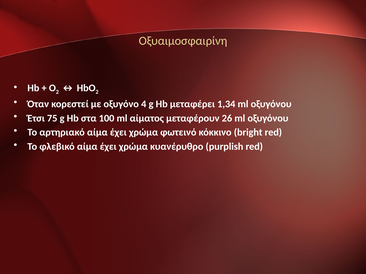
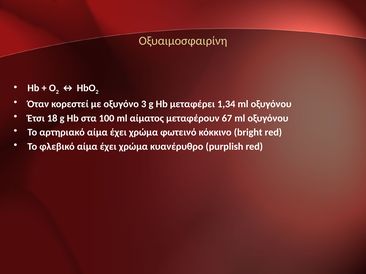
4: 4 -> 3
75: 75 -> 18
26: 26 -> 67
